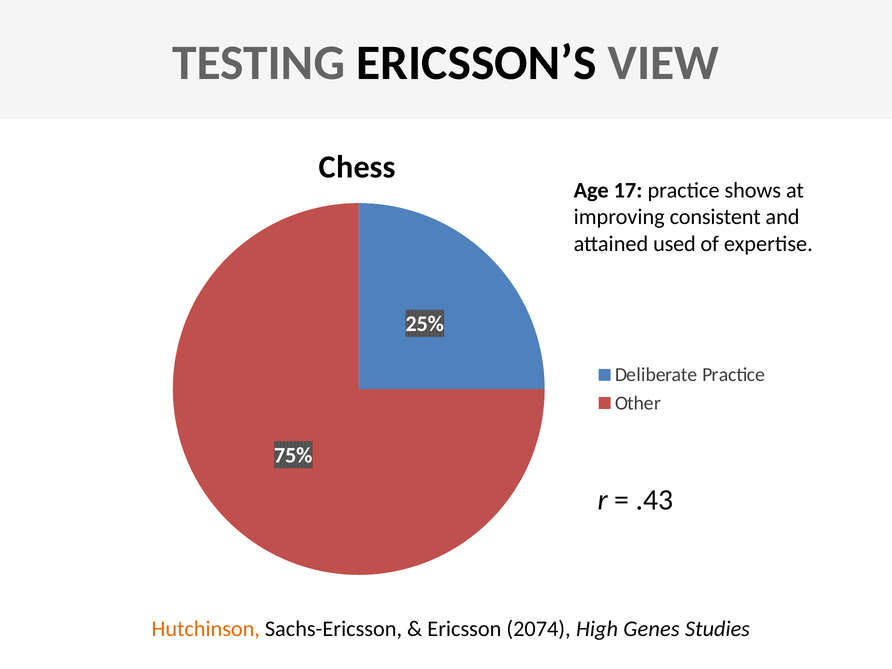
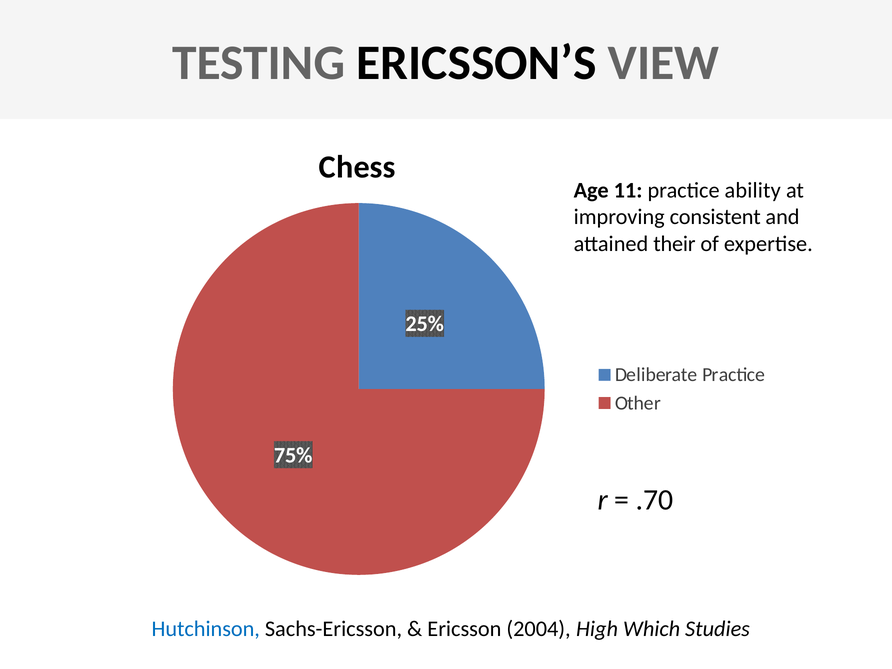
17: 17 -> 11
shows: shows -> ability
used: used -> their
.43: .43 -> .70
Hutchinson colour: orange -> blue
2074: 2074 -> 2004
Genes: Genes -> Which
